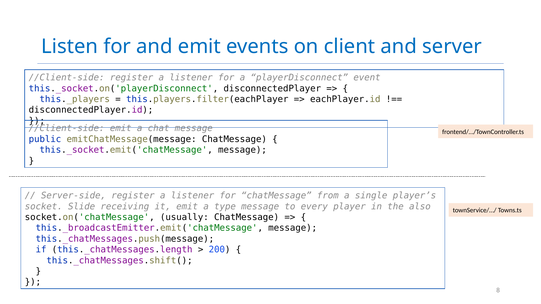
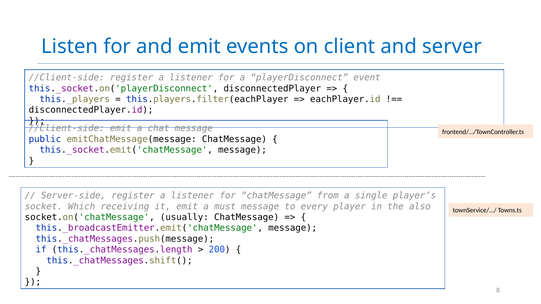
Slide: Slide -> Which
type: type -> must
